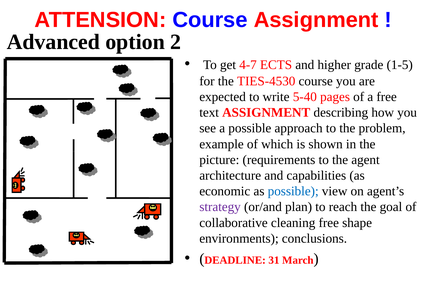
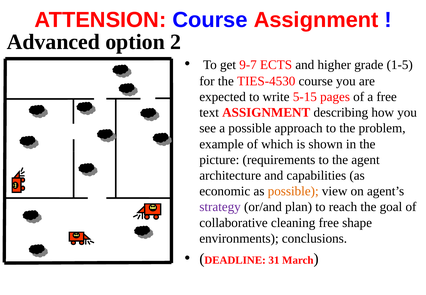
4-7: 4-7 -> 9-7
5-40: 5-40 -> 5-15
possible at (293, 191) colour: blue -> orange
